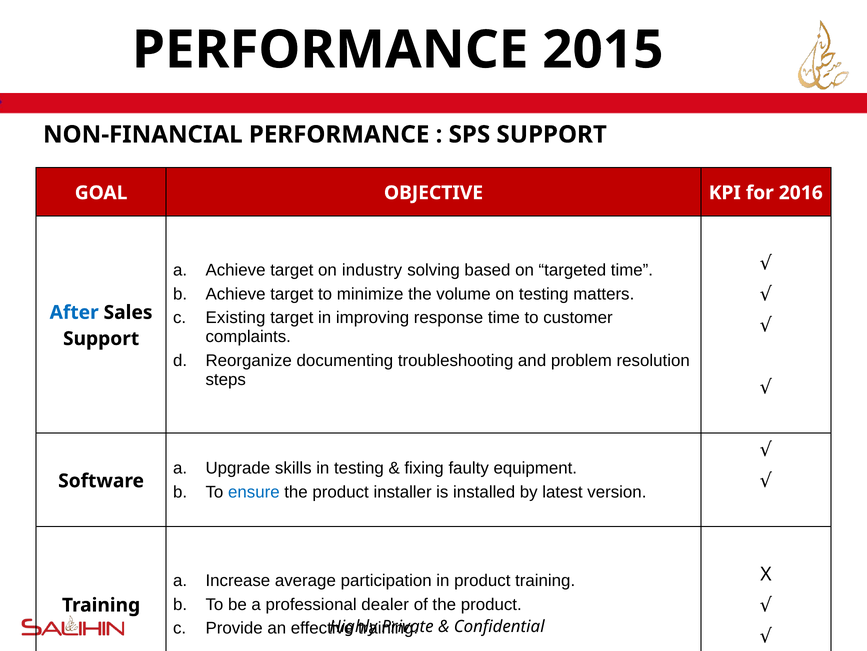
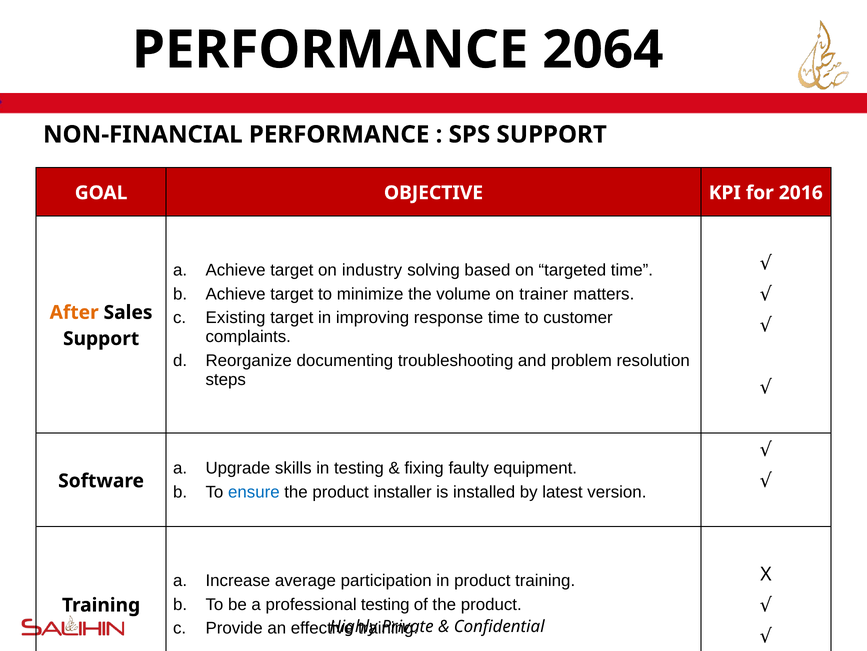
2015: 2015 -> 2064
on testing: testing -> trainer
After colour: blue -> orange
professional dealer: dealer -> testing
